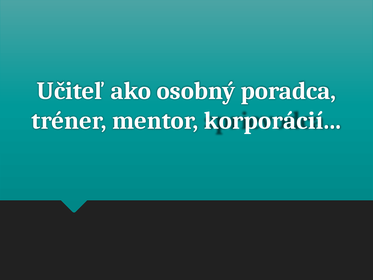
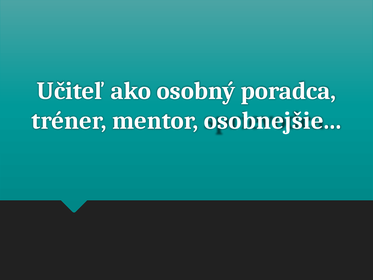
korporácií: korporácií -> osobnejšie
